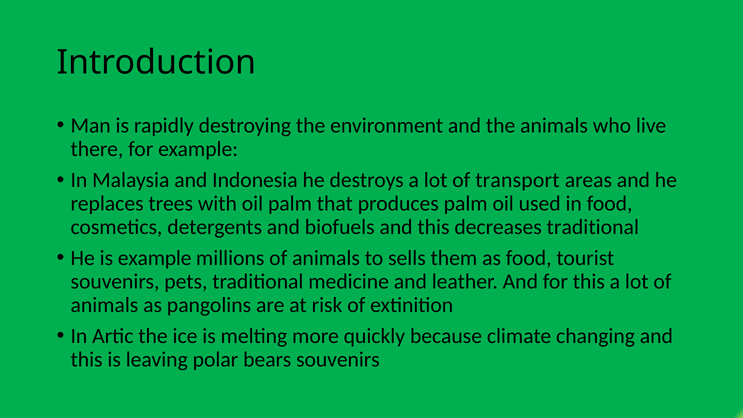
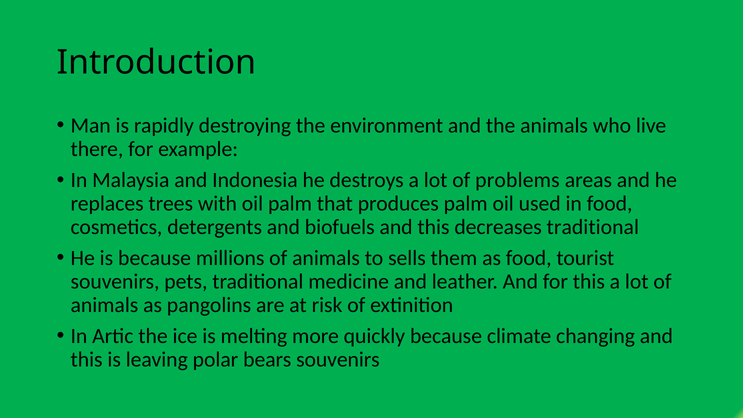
transport: transport -> problems
is example: example -> because
